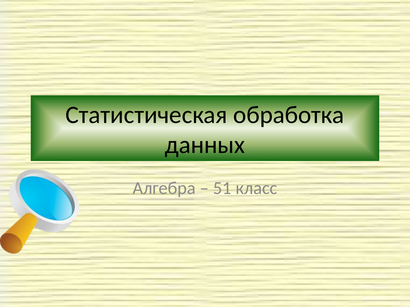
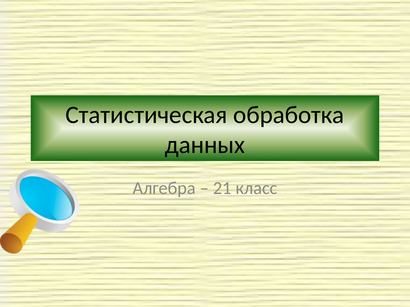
51: 51 -> 21
